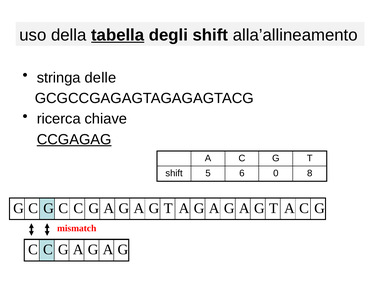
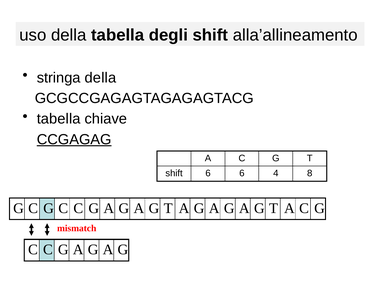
tabella at (118, 35) underline: present -> none
stringa delle: delle -> della
ricerca at (59, 119): ricerca -> tabella
shift 5: 5 -> 6
0: 0 -> 4
